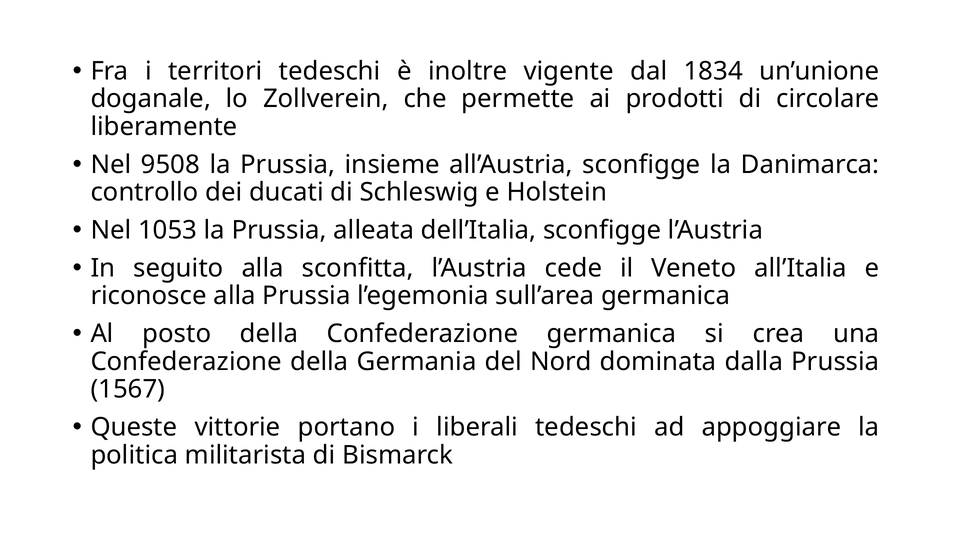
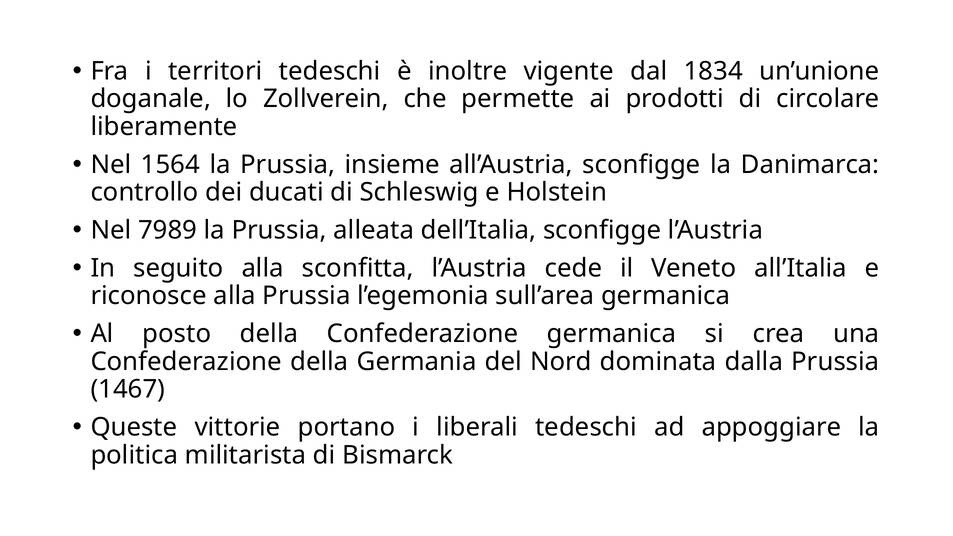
9508: 9508 -> 1564
1053: 1053 -> 7989
1567: 1567 -> 1467
